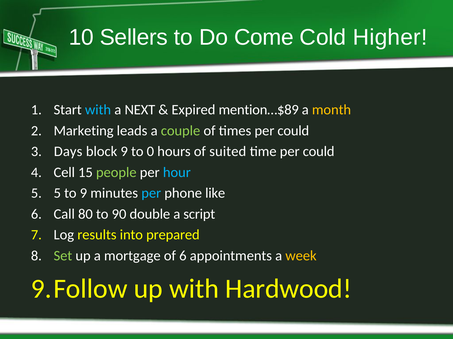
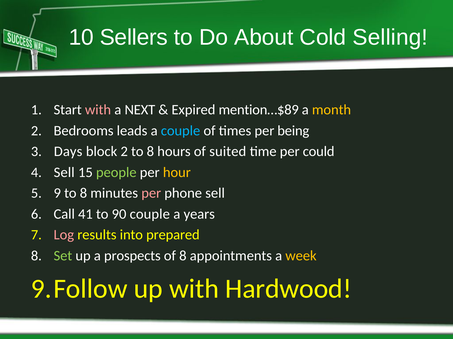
Come: Come -> About
Higher: Higher -> Selling
with at (98, 110) colour: light blue -> pink
Marketing: Marketing -> Bedrooms
couple at (181, 131) colour: light green -> light blue
times per could: could -> being
block 9: 9 -> 2
0 at (150, 152): 0 -> 8
4 Cell: Cell -> Sell
hour colour: light blue -> yellow
5 5: 5 -> 9
9 at (83, 194): 9 -> 8
per at (151, 194) colour: light blue -> pink
phone like: like -> sell
80: 80 -> 41
90 double: double -> couple
script: script -> years
Log colour: white -> pink
mortgage: mortgage -> prospects
of 6: 6 -> 8
